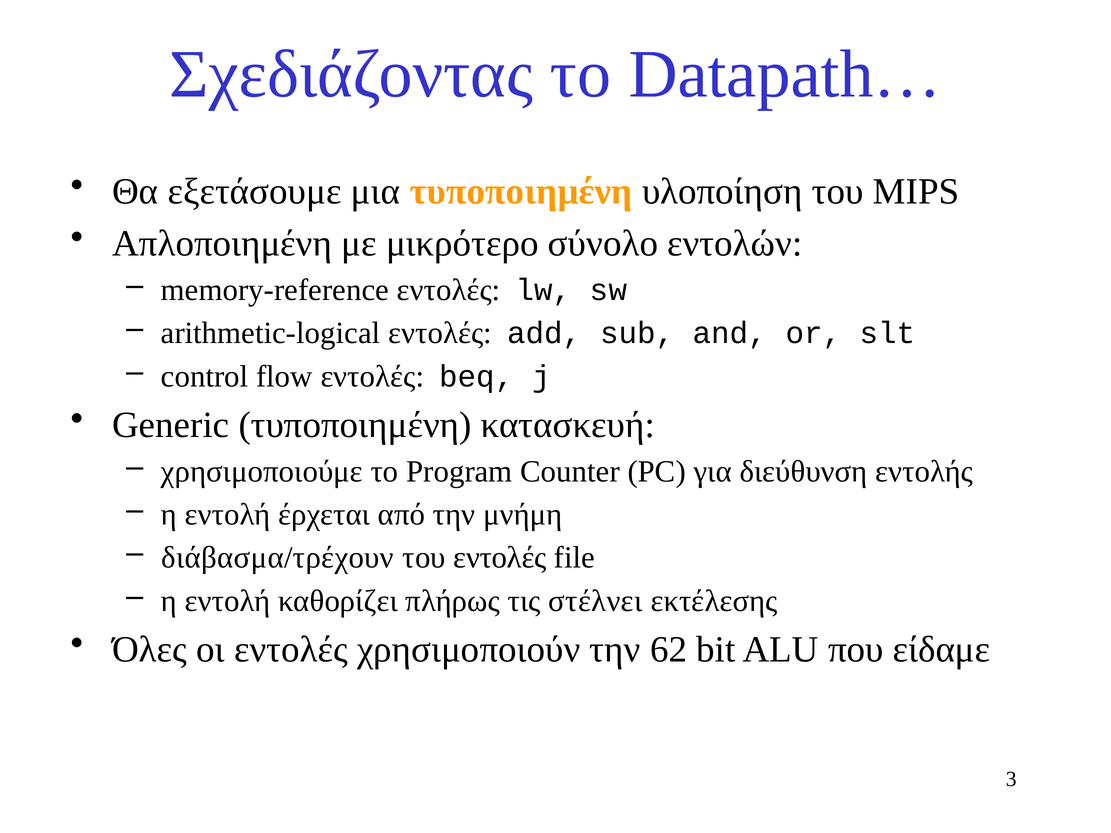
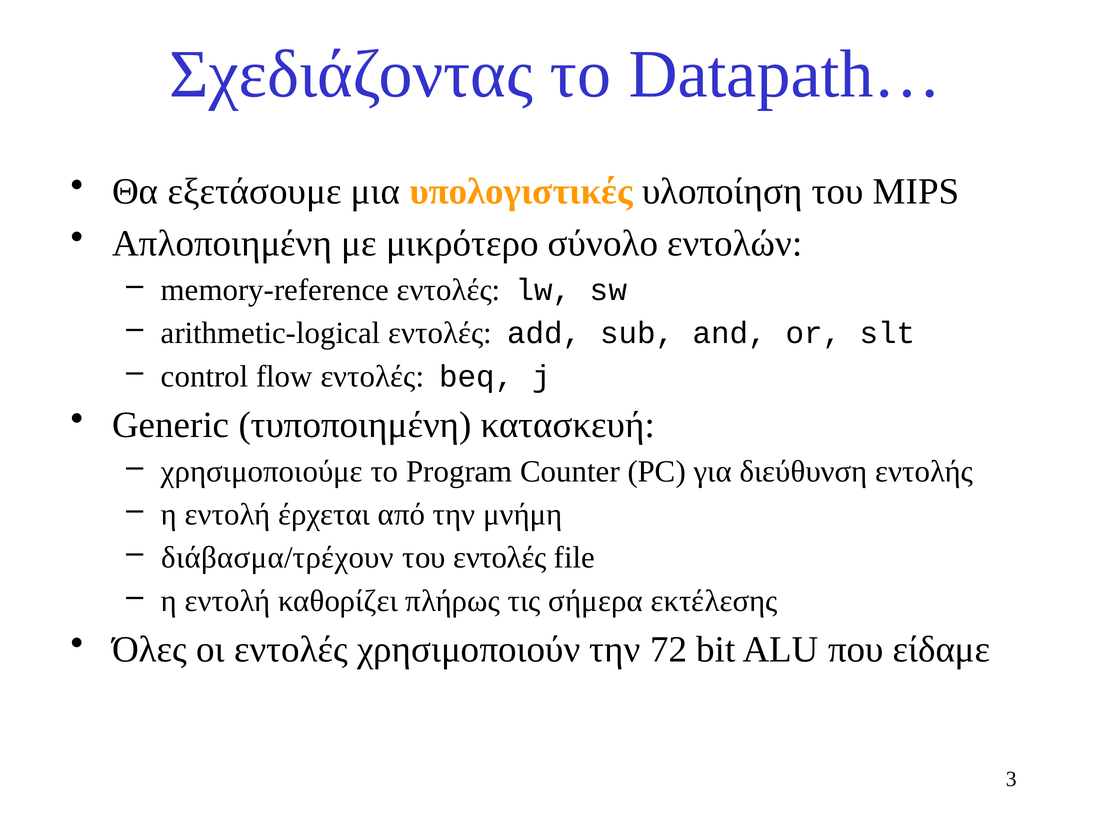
μια τυποποιημένη: τυποποιημένη -> υπολογιστικές
στέλνει: στέλνει -> σήμερα
62: 62 -> 72
